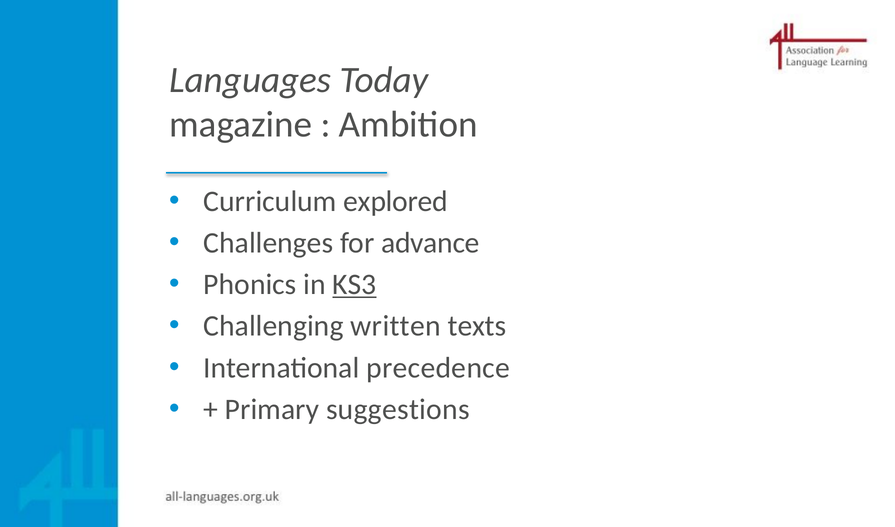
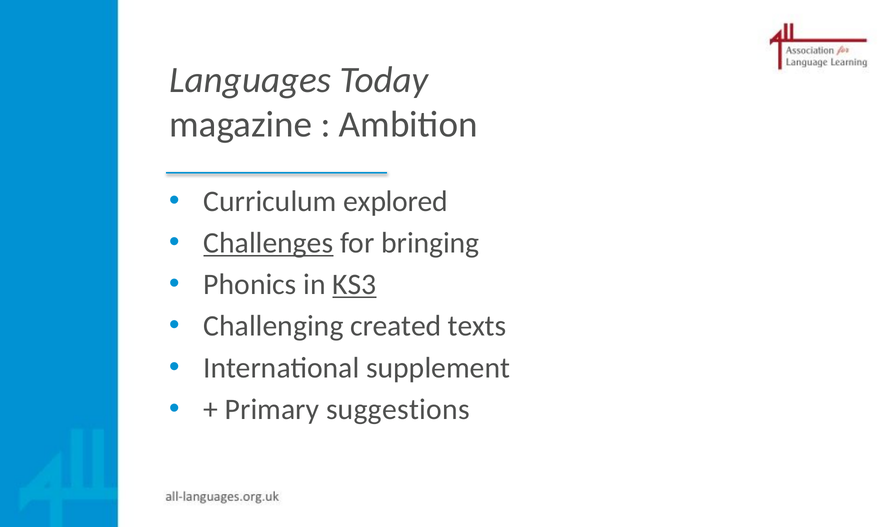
Challenges underline: none -> present
advance: advance -> bringing
written: written -> created
precedence: precedence -> supplement
